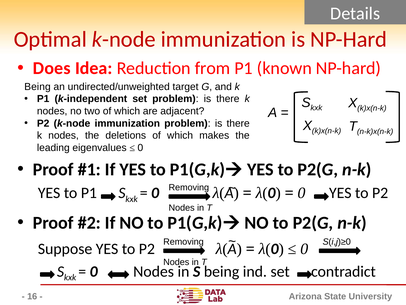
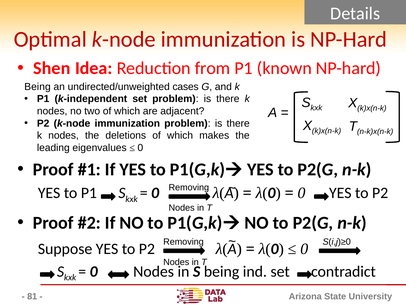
Does: Does -> Shen
target: target -> cases
16: 16 -> 81
